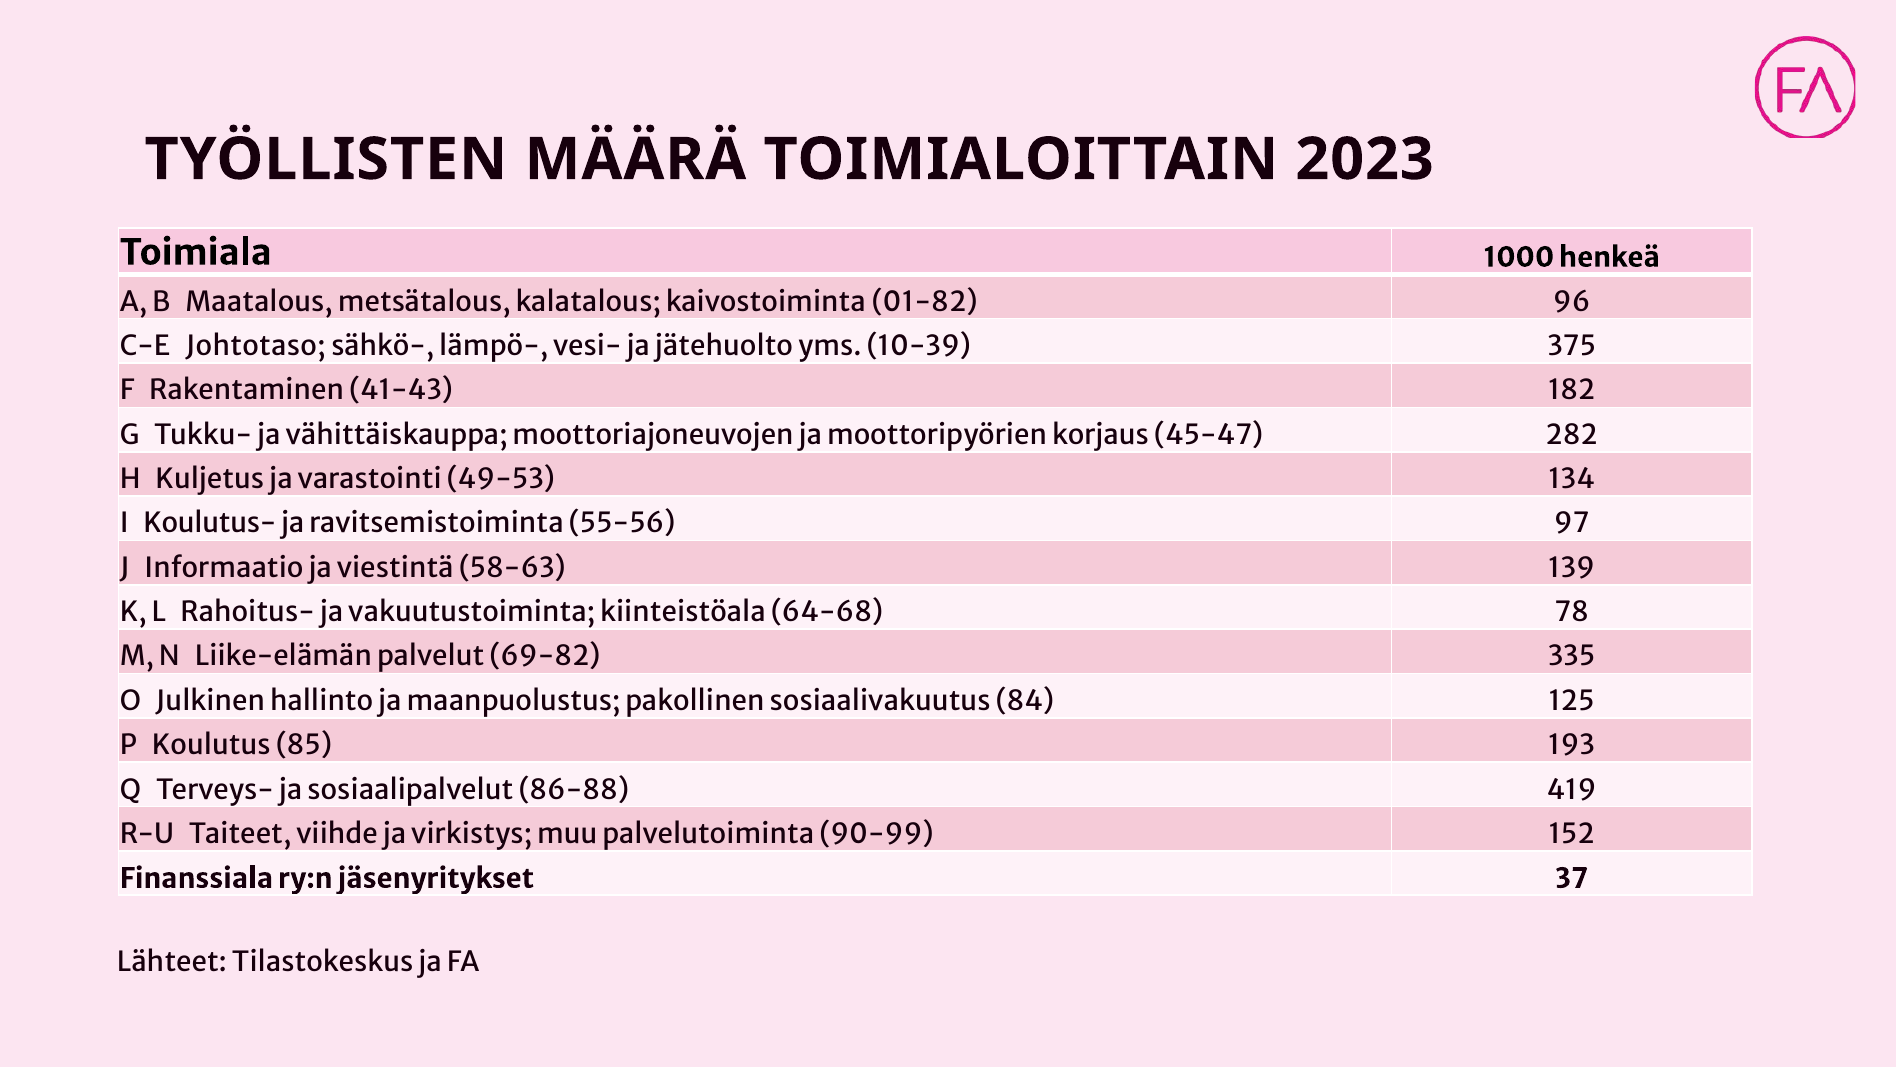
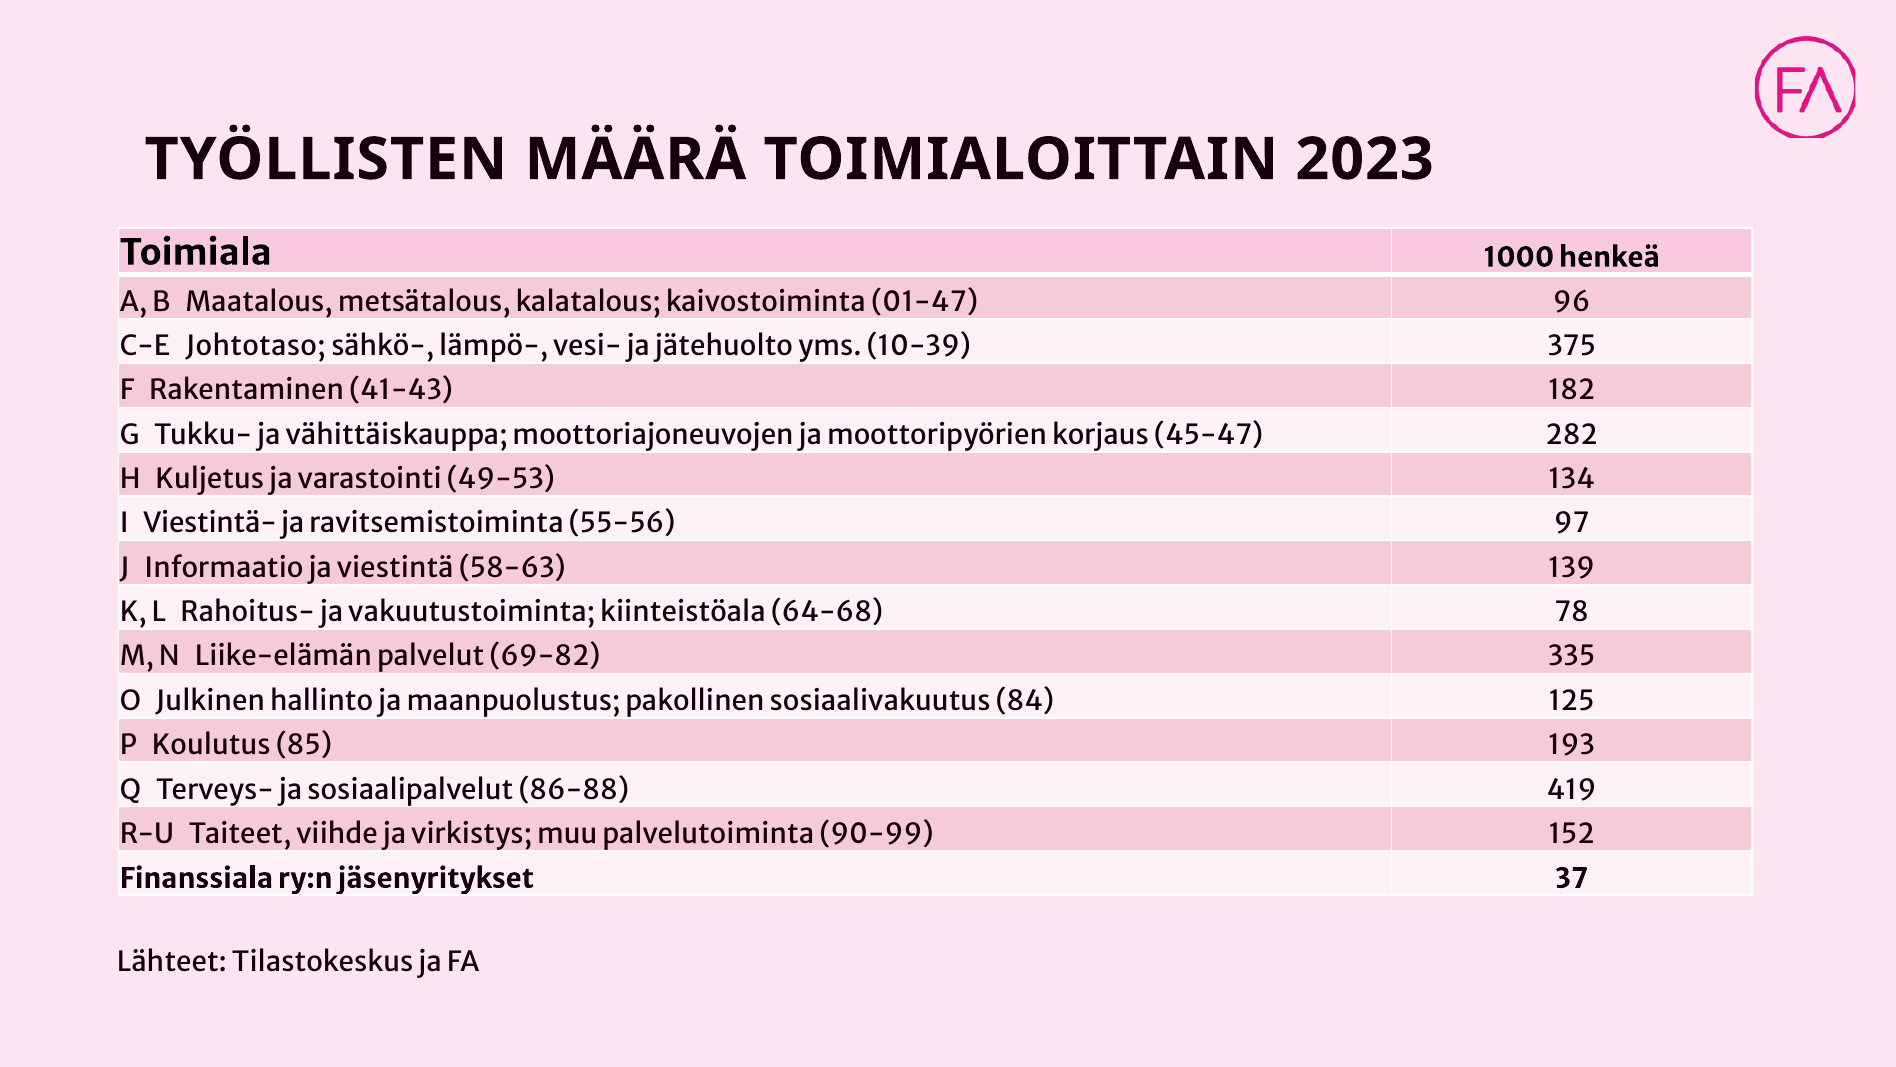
01-82: 01-82 -> 01-47
Koulutus-: Koulutus- -> Viestintä-
